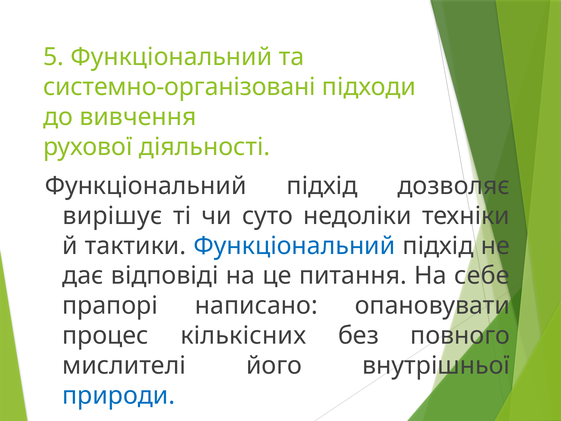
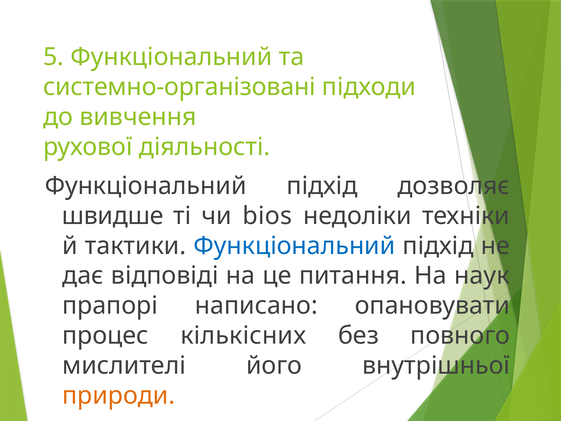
вирішує: вирішує -> швидше
суто: суто -> bios
себе: себе -> наук
природи colour: blue -> orange
